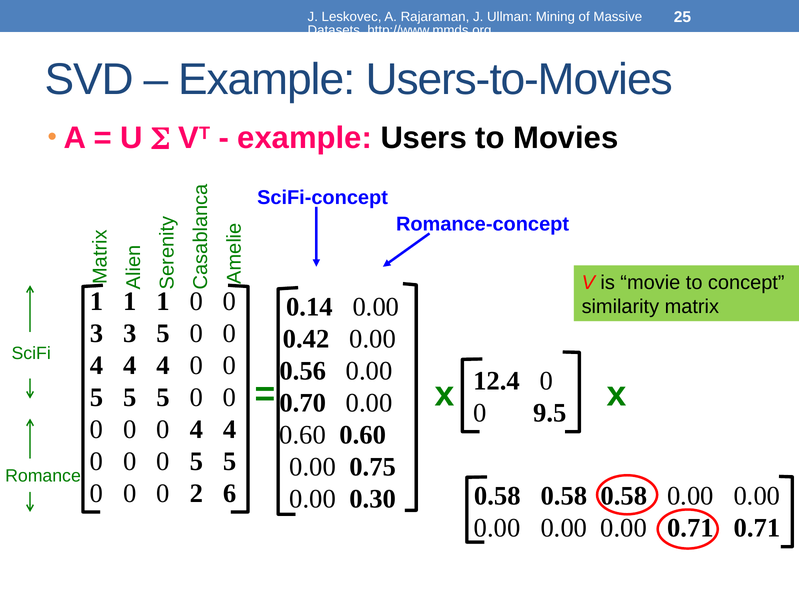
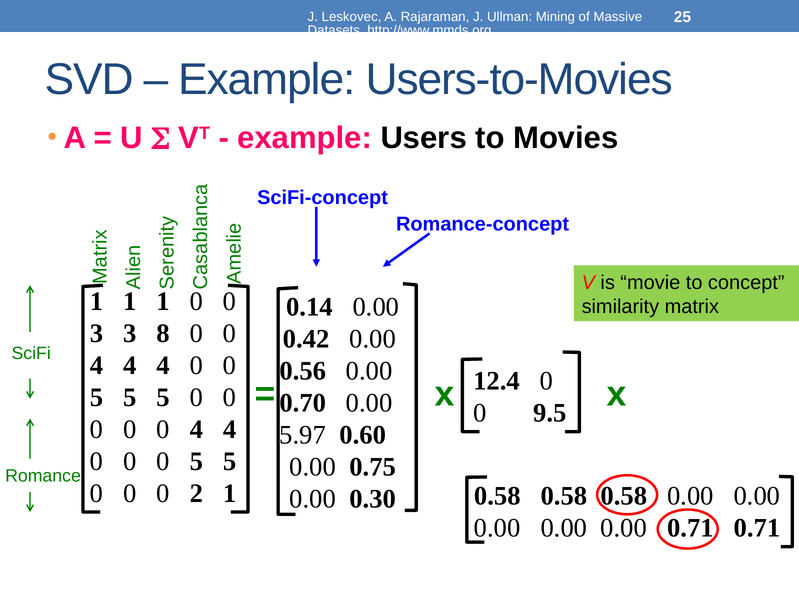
3 5: 5 -> 8
0.60 at (303, 435): 0.60 -> 5.97
2 6: 6 -> 1
